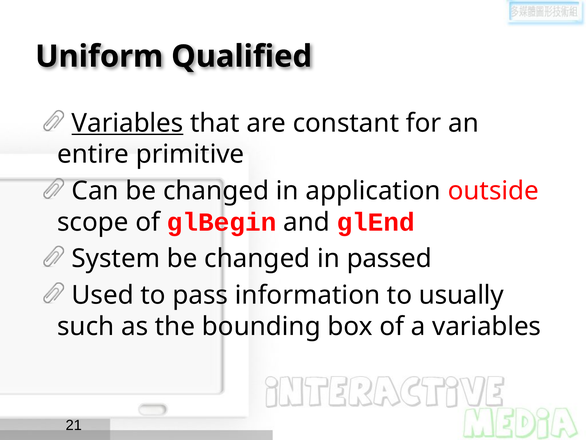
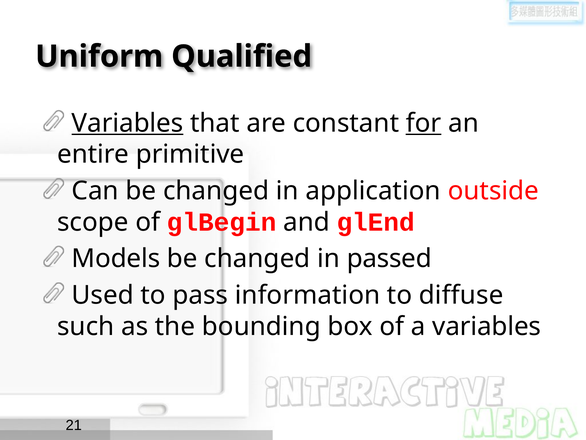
for underline: none -> present
System: System -> Models
usually: usually -> diffuse
